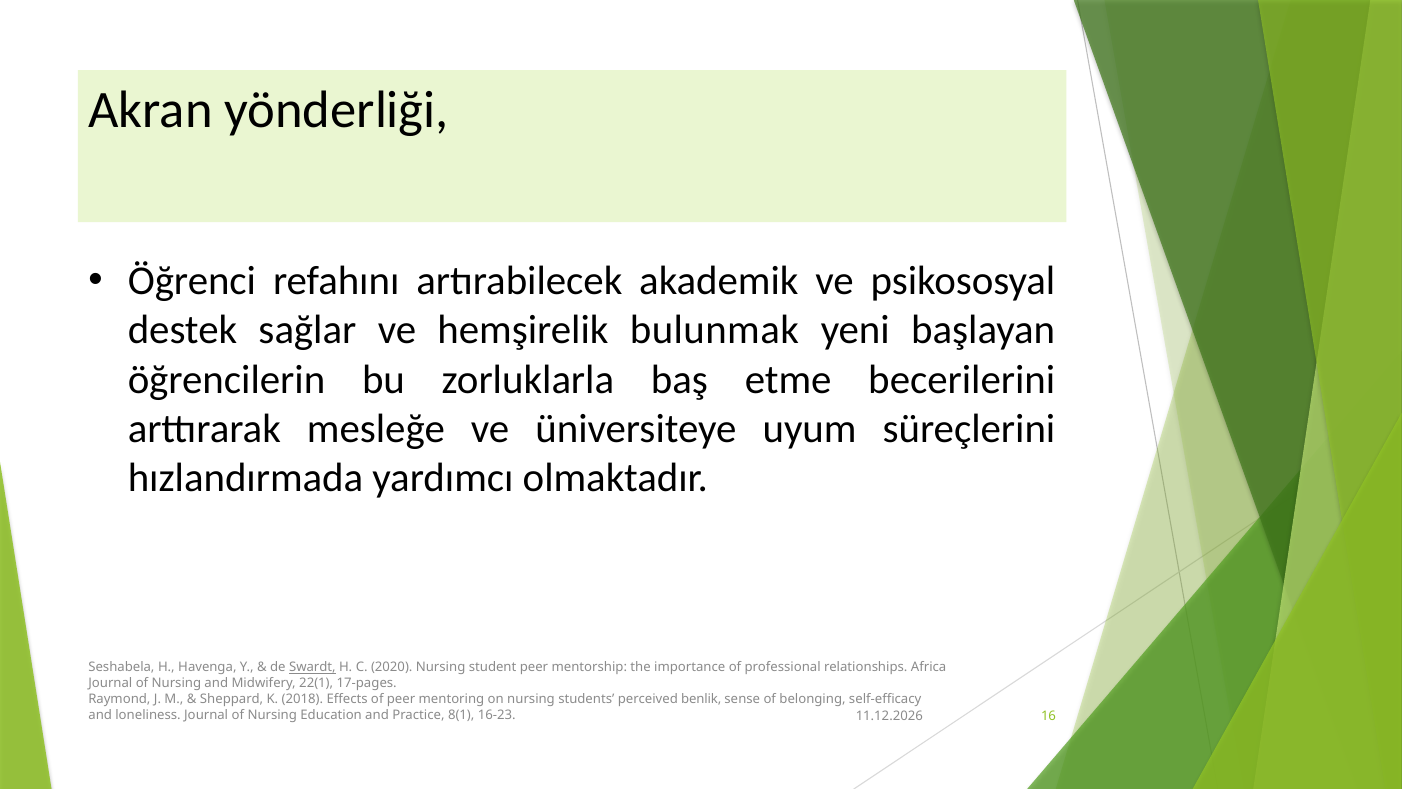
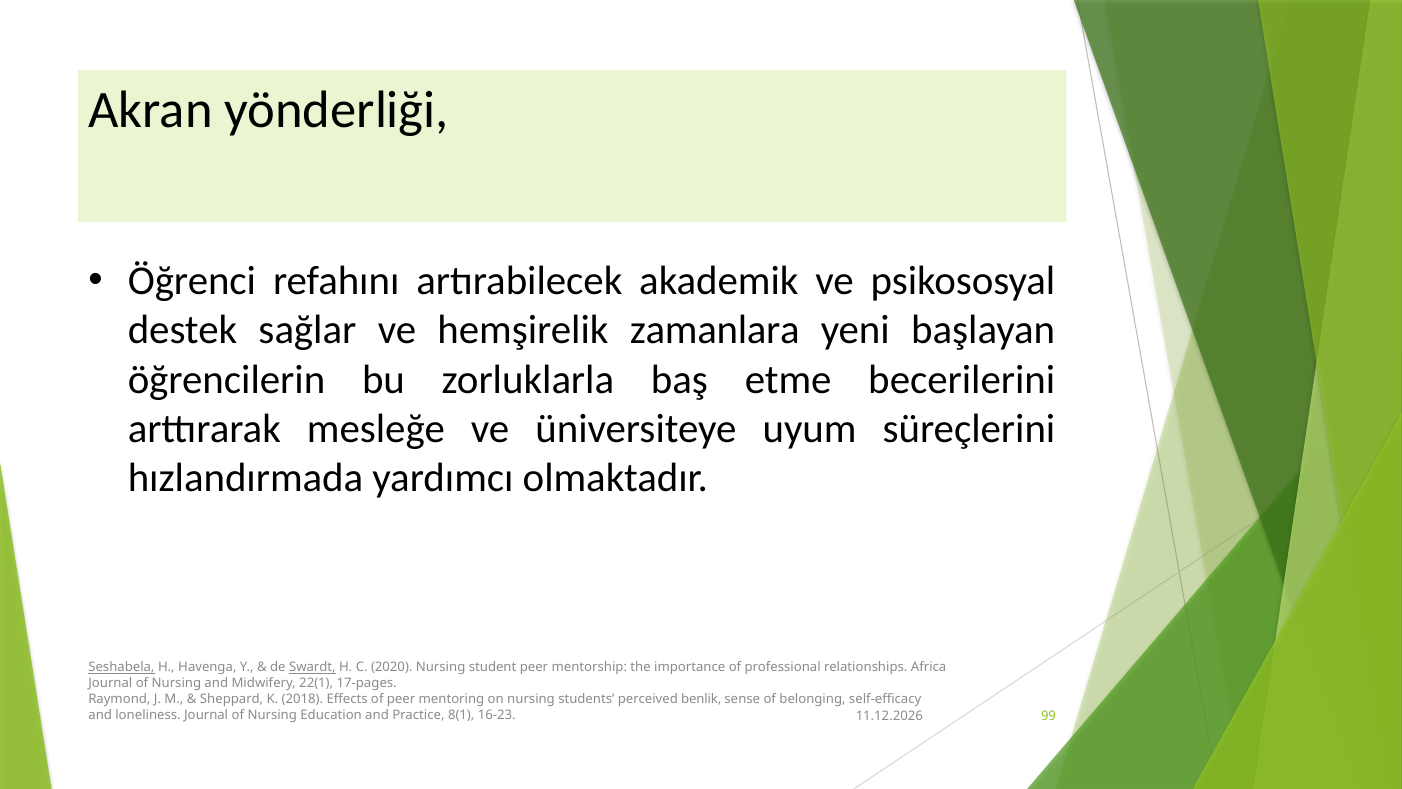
bulunmak: bulunmak -> zamanlara
Seshabela underline: none -> present
16: 16 -> 99
